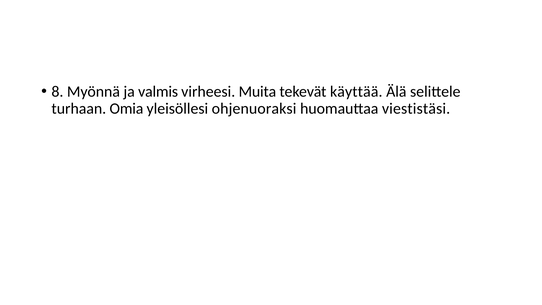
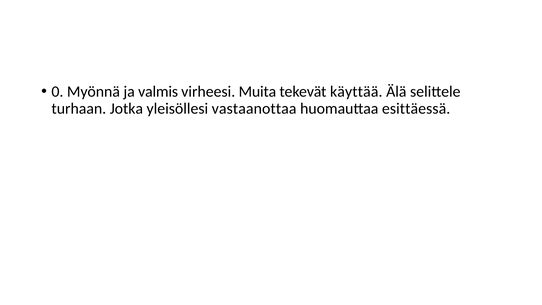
8: 8 -> 0
Omia: Omia -> Jotka
ohjenuoraksi: ohjenuoraksi -> vastaanottaa
viestistäsi: viestistäsi -> esittäessä
